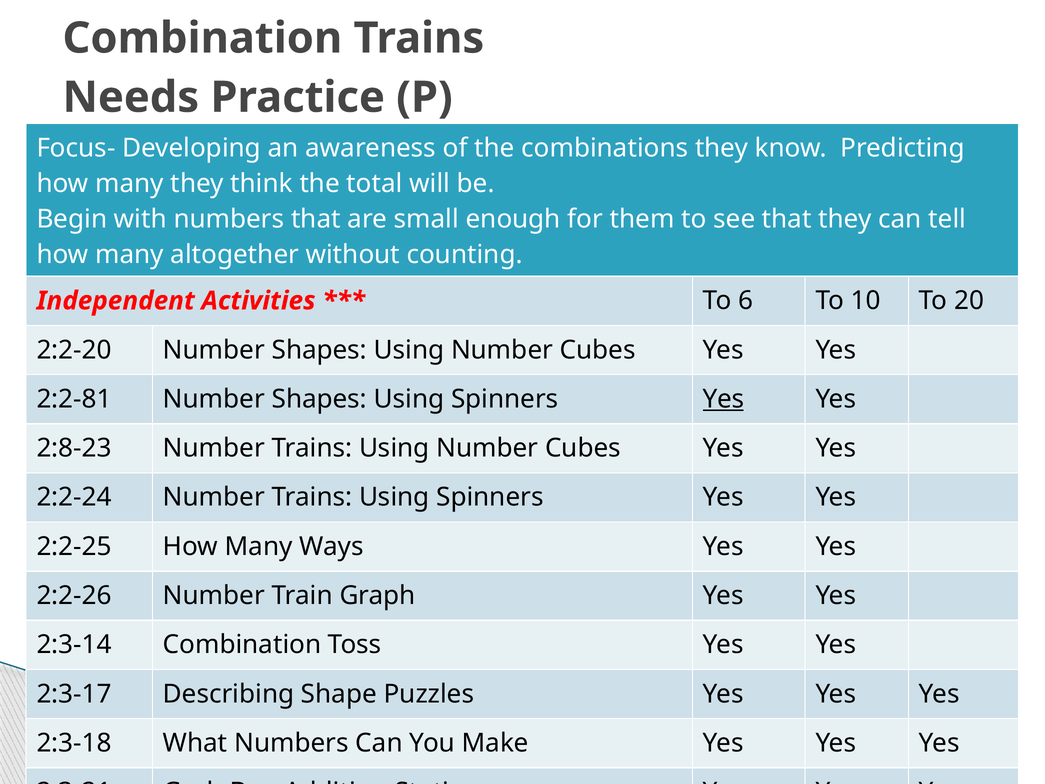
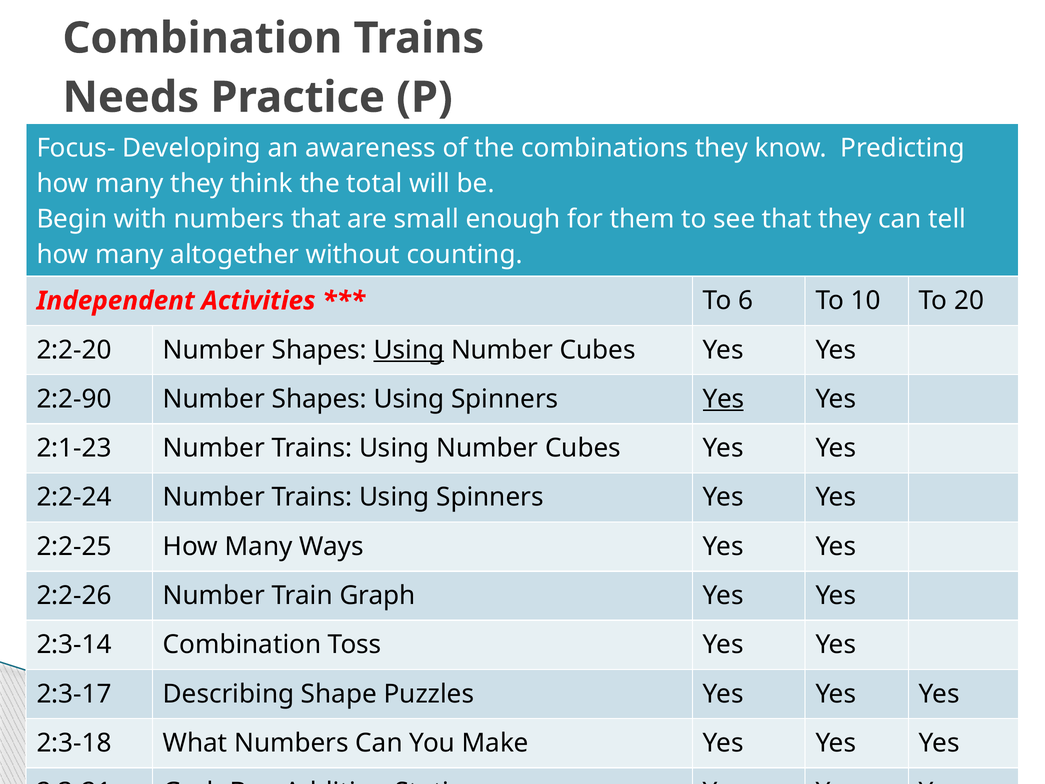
Using at (409, 350) underline: none -> present
2:2-81: 2:2-81 -> 2:2-90
2:8-23: 2:8-23 -> 2:1-23
